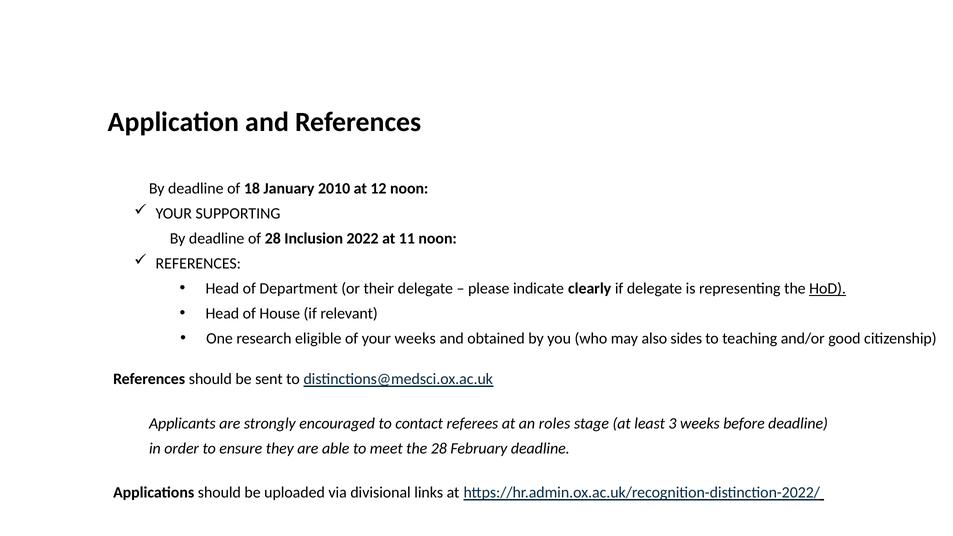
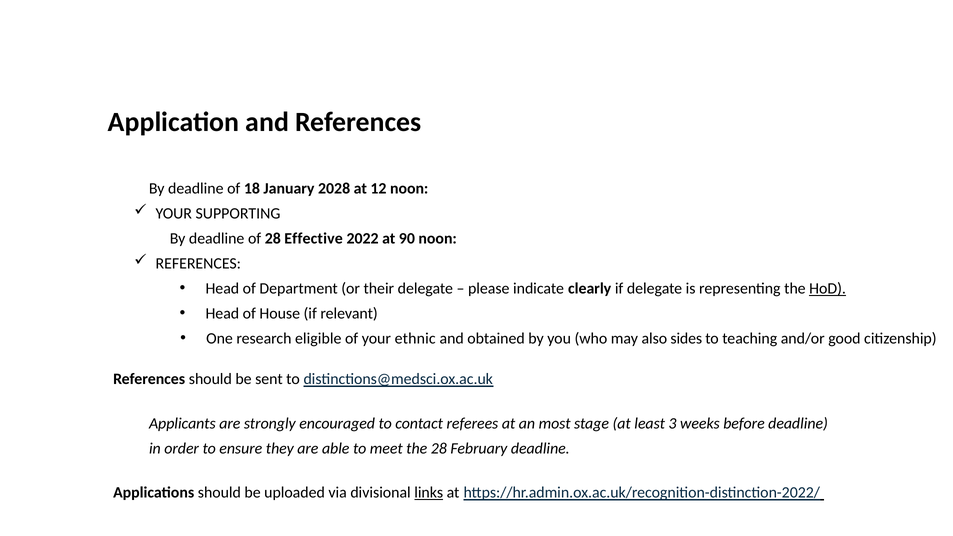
2010: 2010 -> 2028
Inclusion: Inclusion -> Effective
11: 11 -> 90
your weeks: weeks -> ethnic
roles: roles -> most
links underline: none -> present
